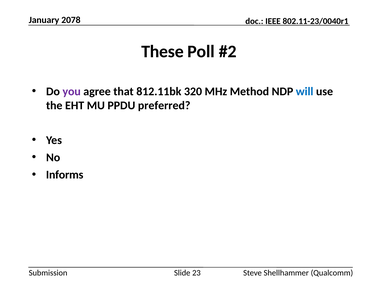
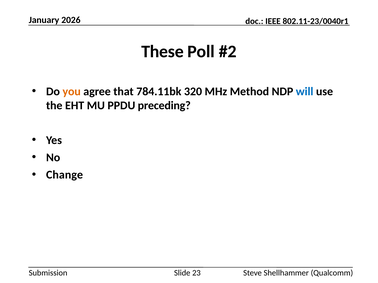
2078: 2078 -> 2026
you colour: purple -> orange
812.11bk: 812.11bk -> 784.11bk
preferred: preferred -> preceding
Informs: Informs -> Change
